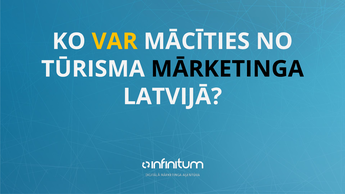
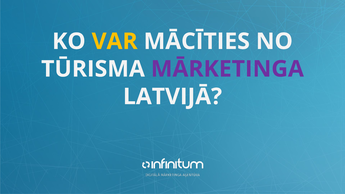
MĀRKETINGA colour: black -> purple
